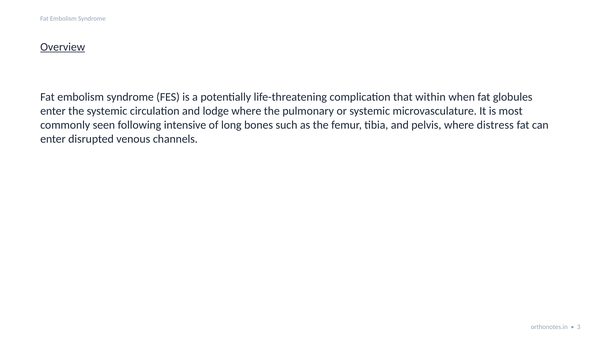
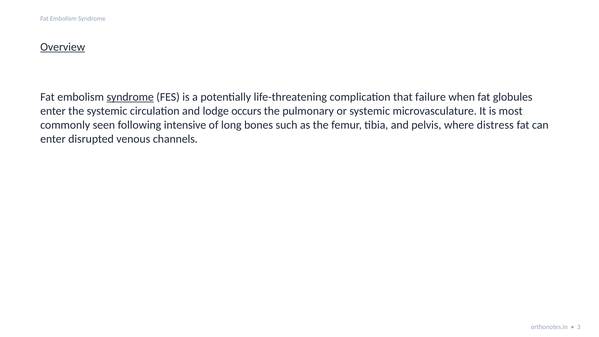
syndrome at (130, 97) underline: none -> present
within: within -> failure
lodge where: where -> occurs
